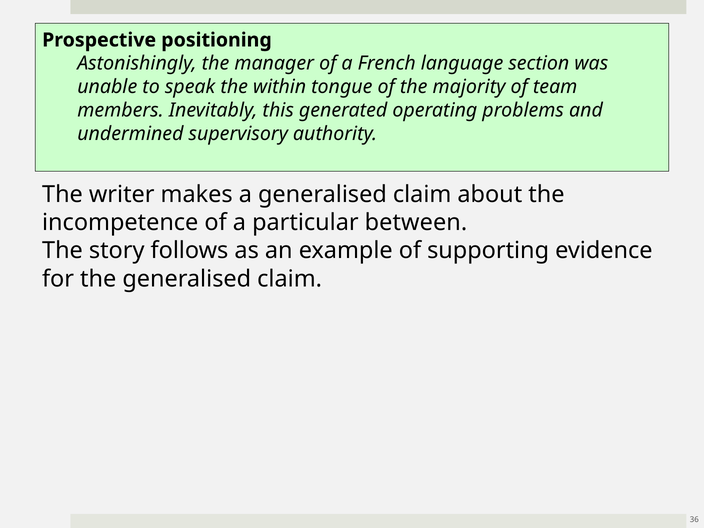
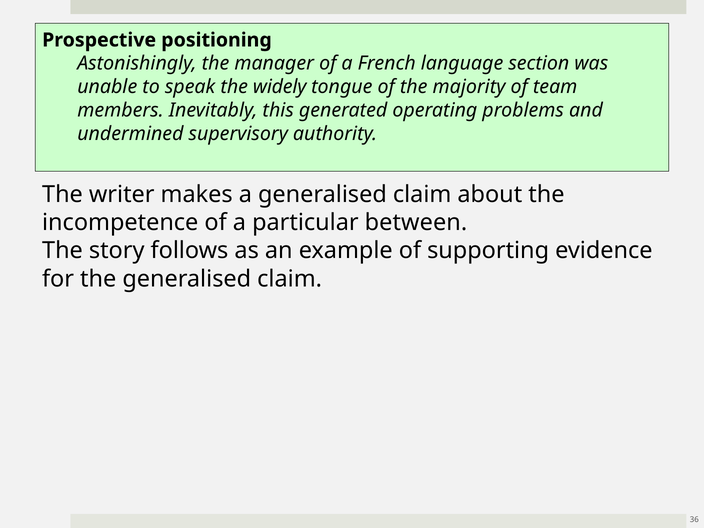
within: within -> widely
